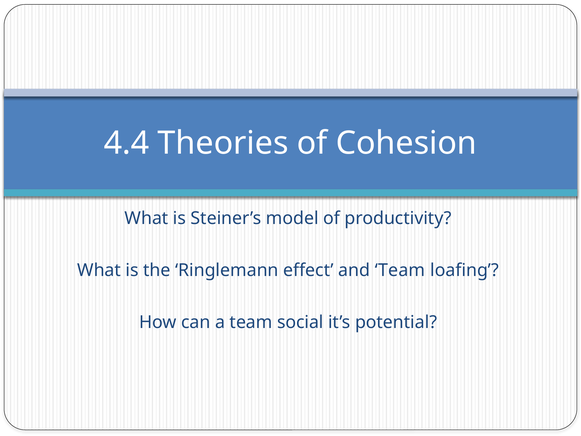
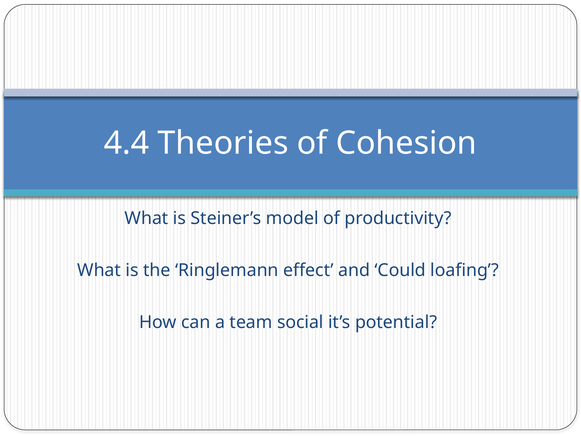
and Team: Team -> Could
